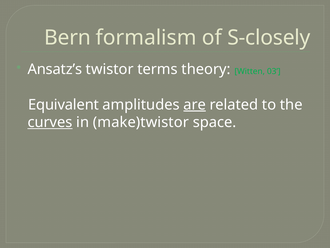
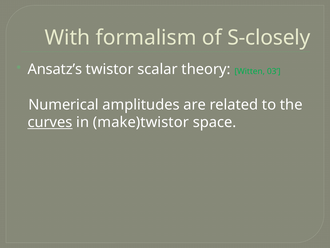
Bern: Bern -> With
terms: terms -> scalar
Equivalent: Equivalent -> Numerical
are underline: present -> none
